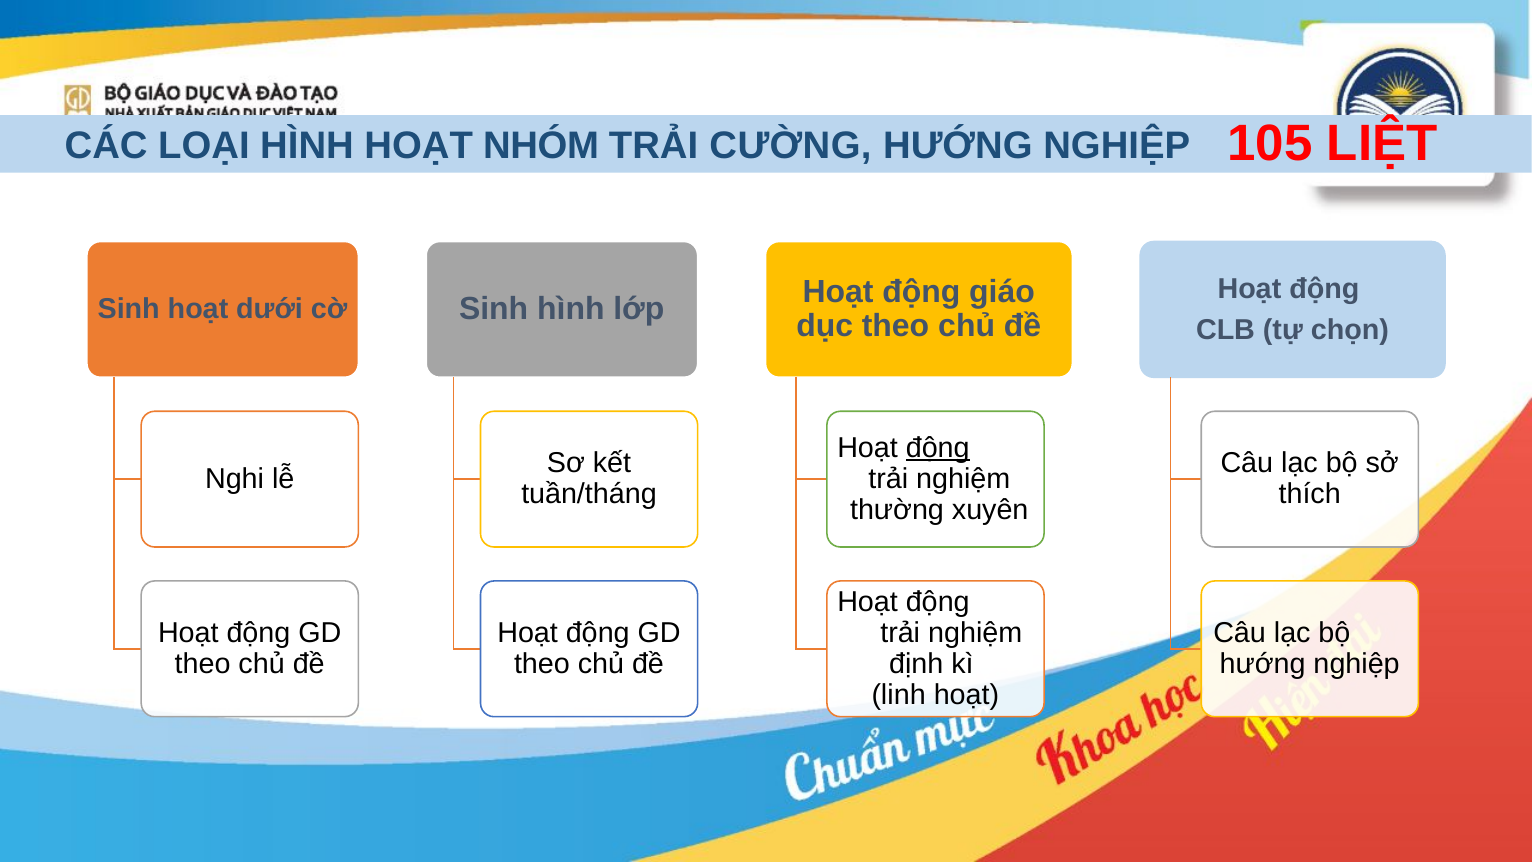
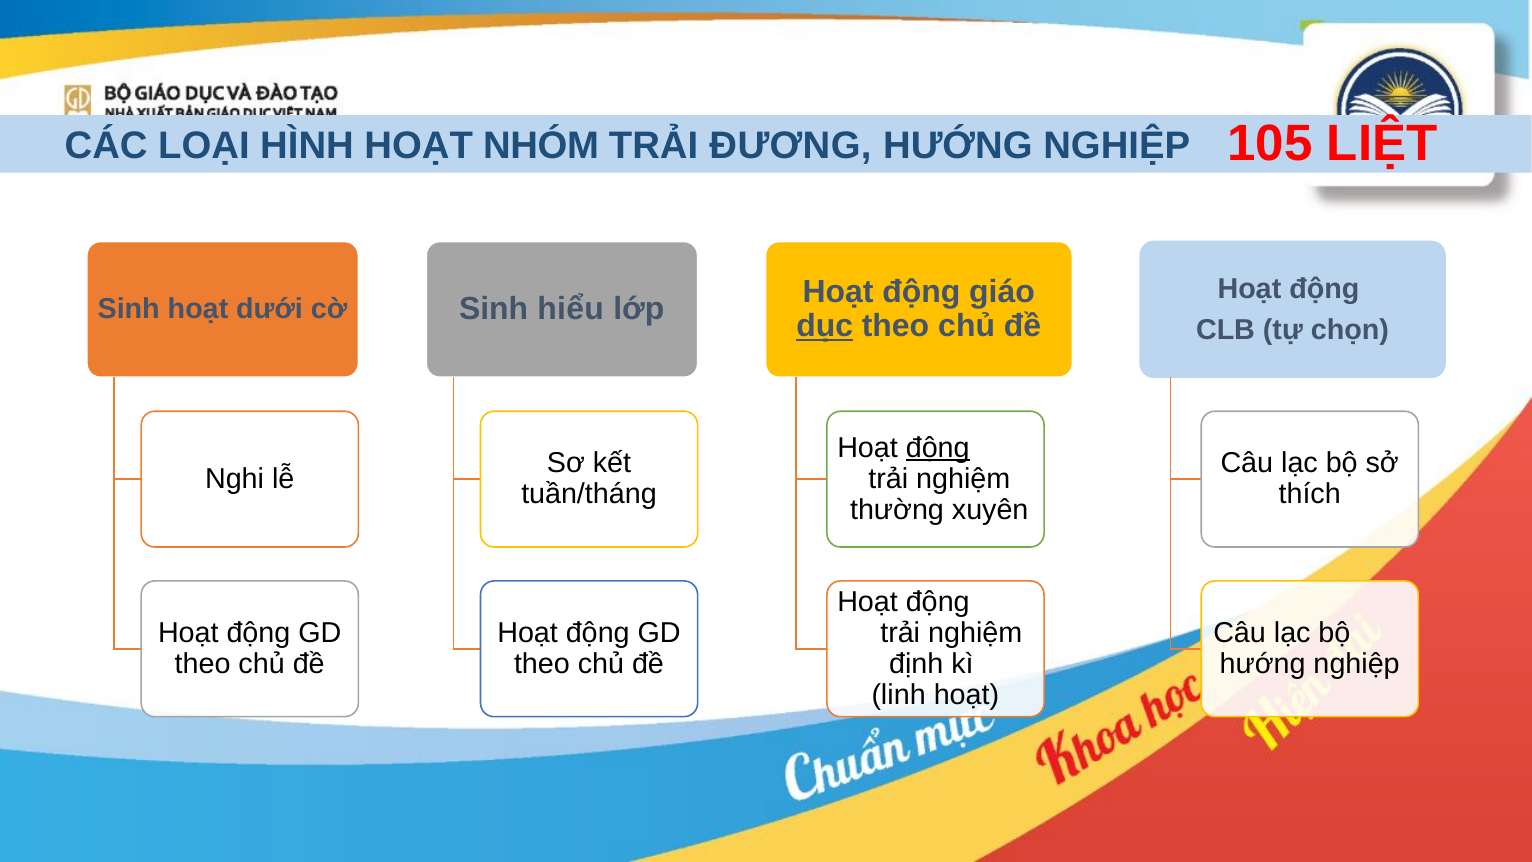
CƯỜNG: CƯỜNG -> ĐƯƠNG
Sinh hình: hình -> hiểu
dục underline: none -> present
